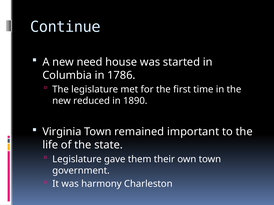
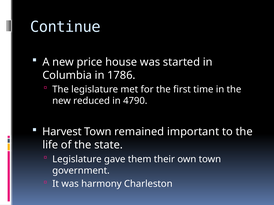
need: need -> price
1890: 1890 -> 4790
Virginia: Virginia -> Harvest
